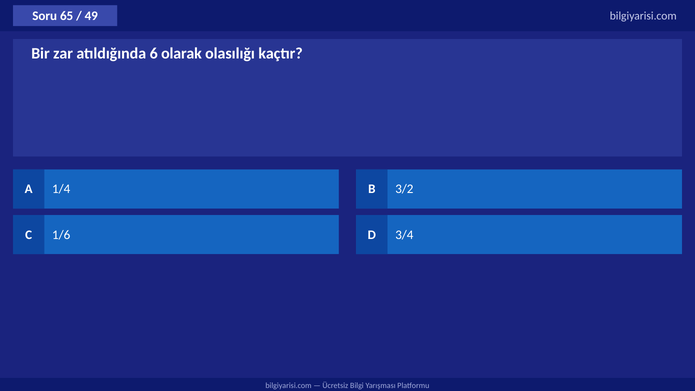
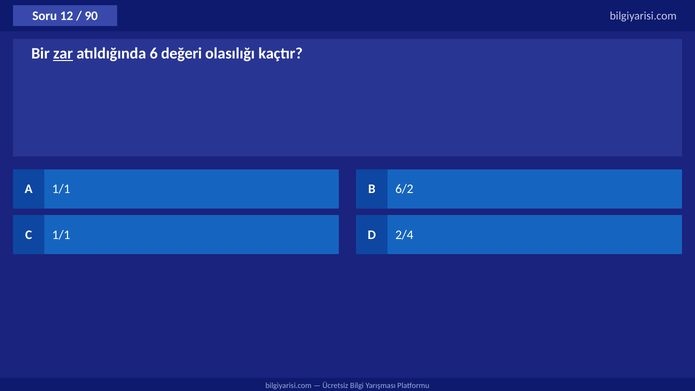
65: 65 -> 12
49: 49 -> 90
zar underline: none -> present
olarak: olarak -> değeri
A 1/4: 1/4 -> 1/1
3/2: 3/2 -> 6/2
C 1/6: 1/6 -> 1/1
3/4: 3/4 -> 2/4
